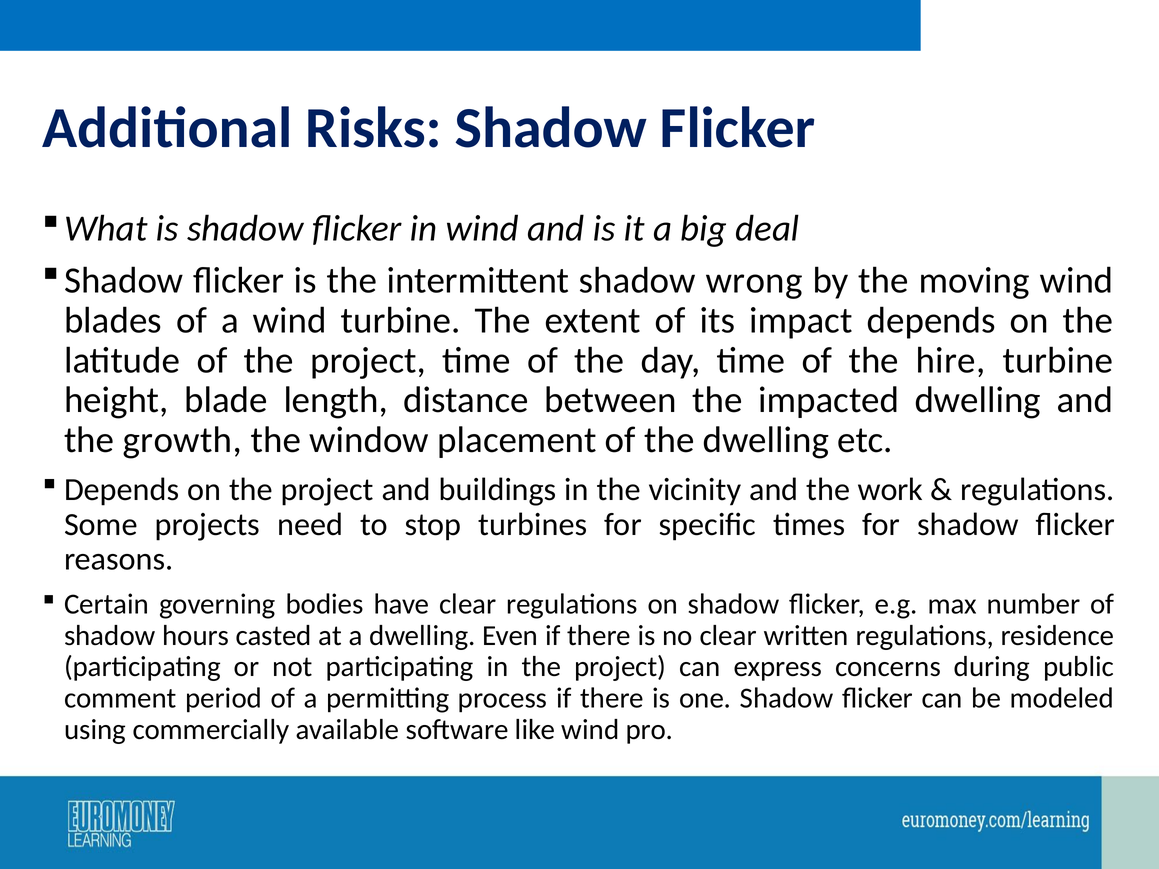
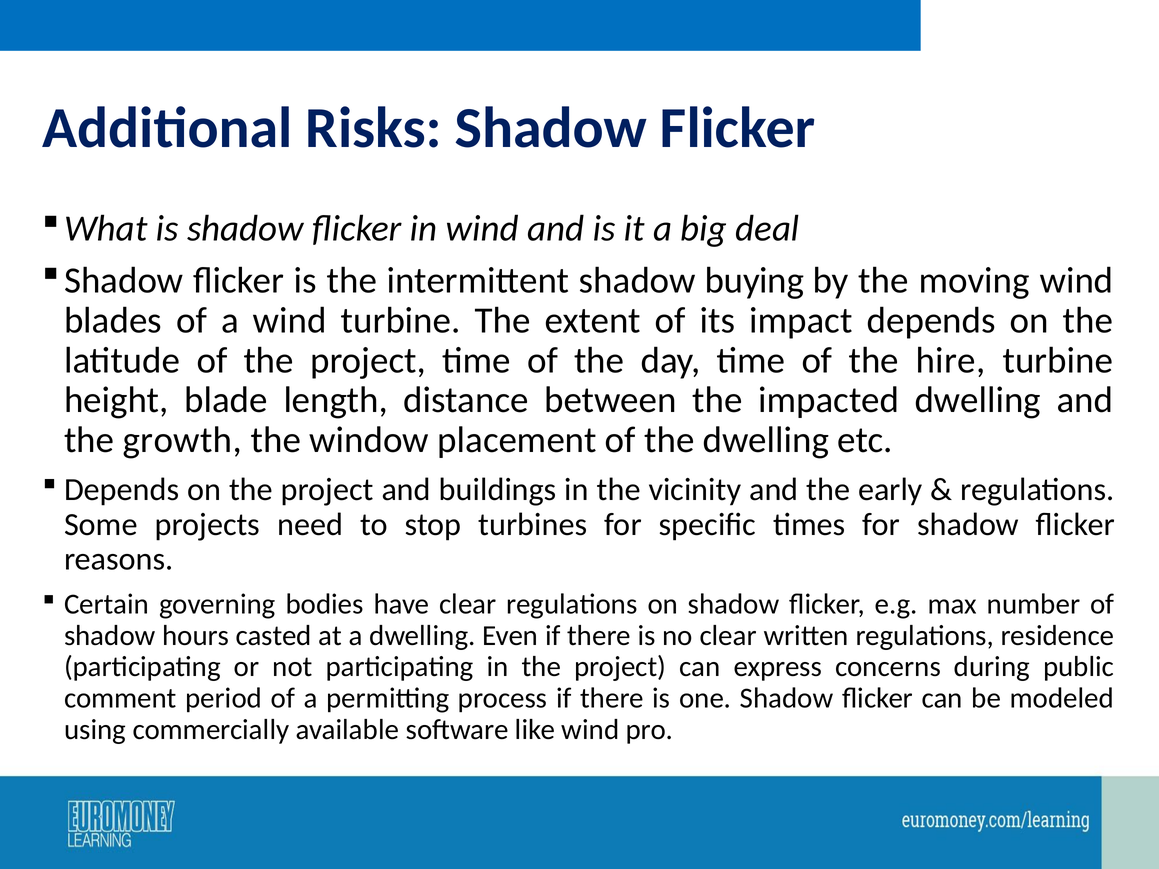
wrong: wrong -> buying
work: work -> early
